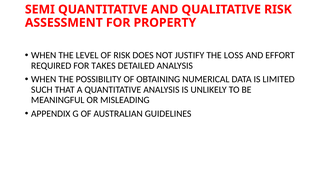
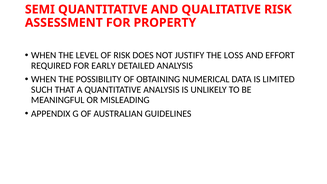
TAKES: TAKES -> EARLY
